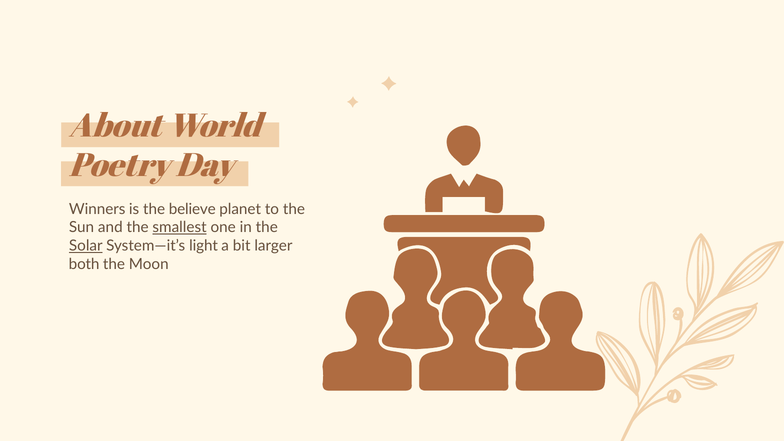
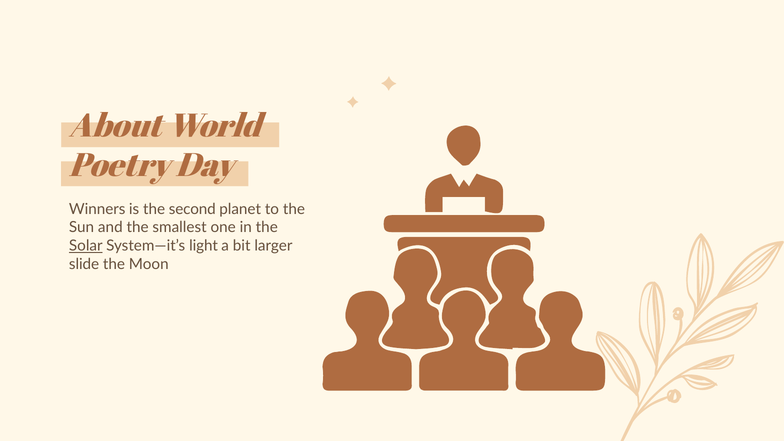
believe: believe -> second
smallest underline: present -> none
both: both -> slide
